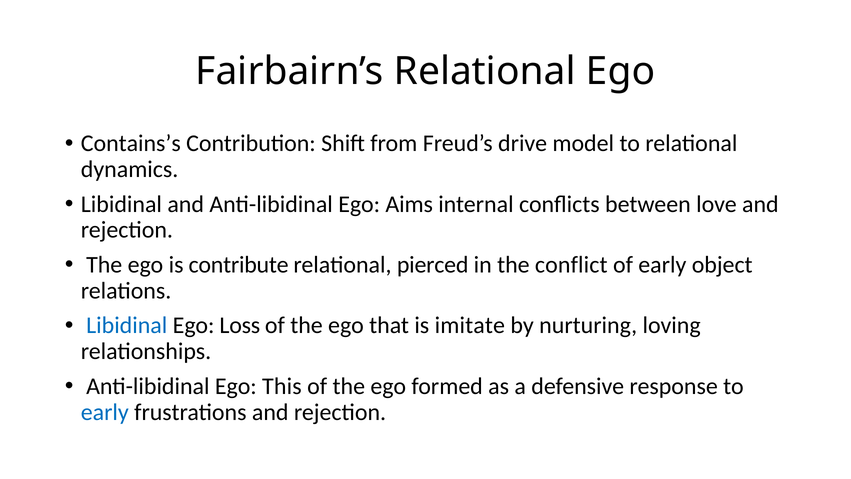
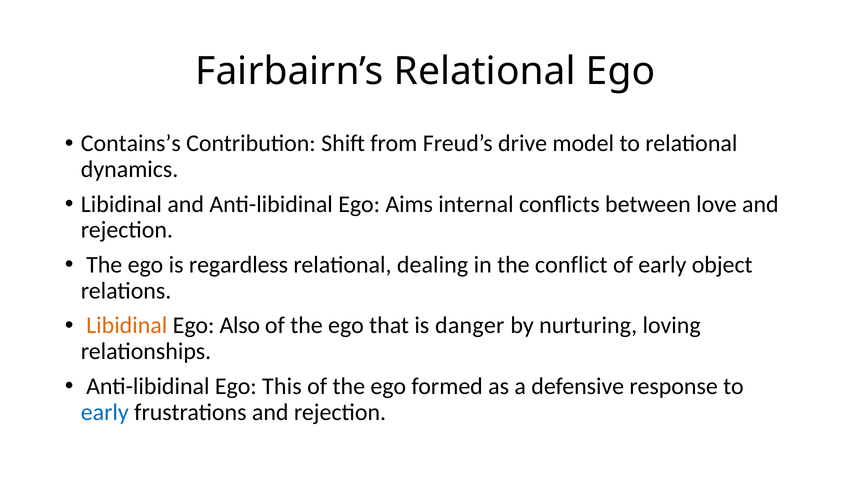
contribute: contribute -> regardless
pierced: pierced -> dealing
Libidinal at (127, 325) colour: blue -> orange
Loss: Loss -> Also
imitate: imitate -> danger
